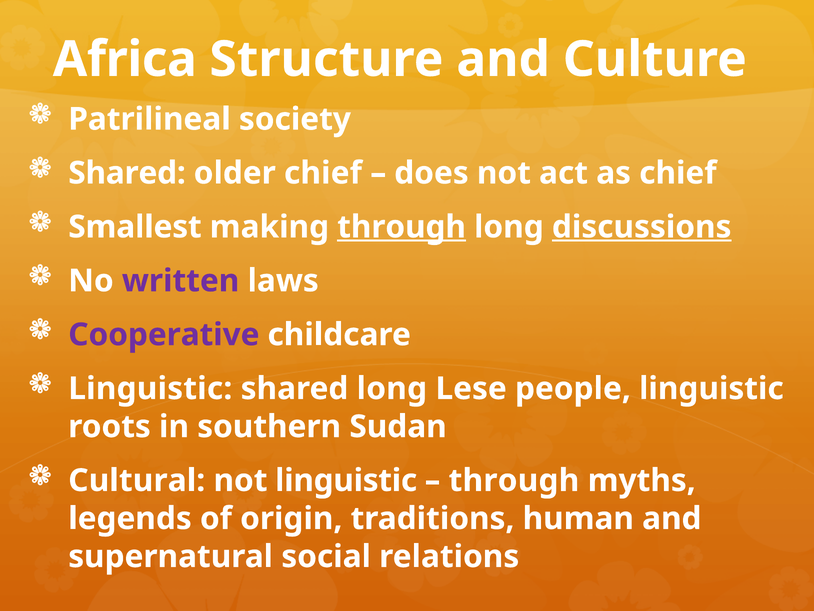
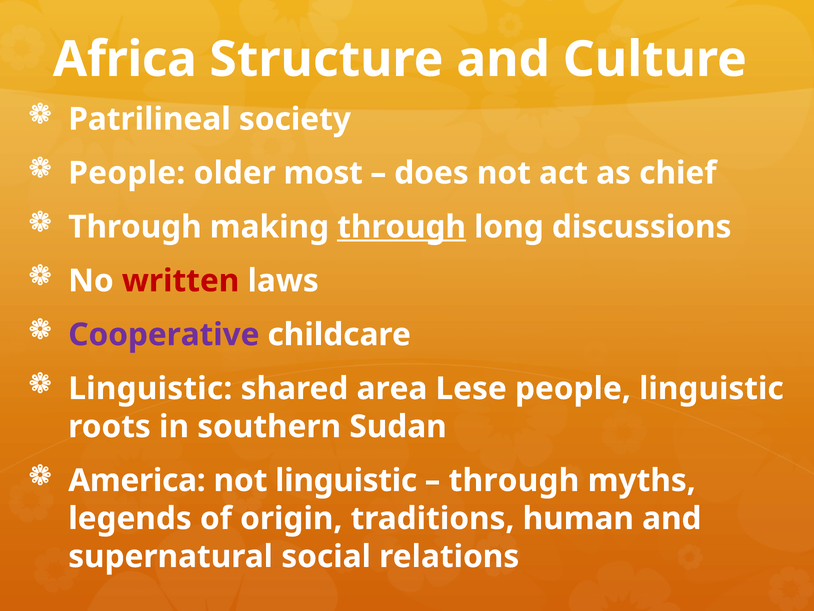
Shared at (127, 173): Shared -> People
older chief: chief -> most
Smallest at (135, 227): Smallest -> Through
discussions underline: present -> none
written colour: purple -> red
shared long: long -> area
Cultural: Cultural -> America
